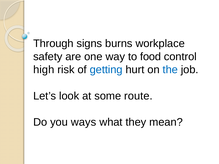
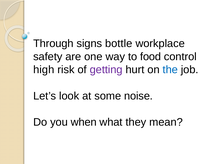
burns: burns -> bottle
getting colour: blue -> purple
route: route -> noise
ways: ways -> when
